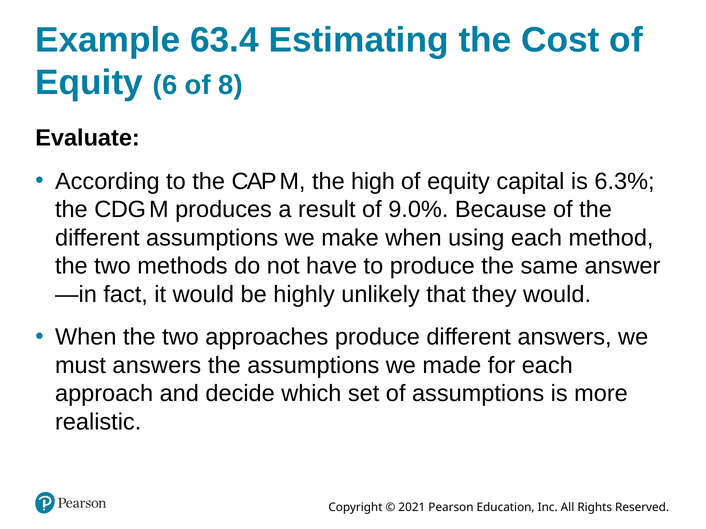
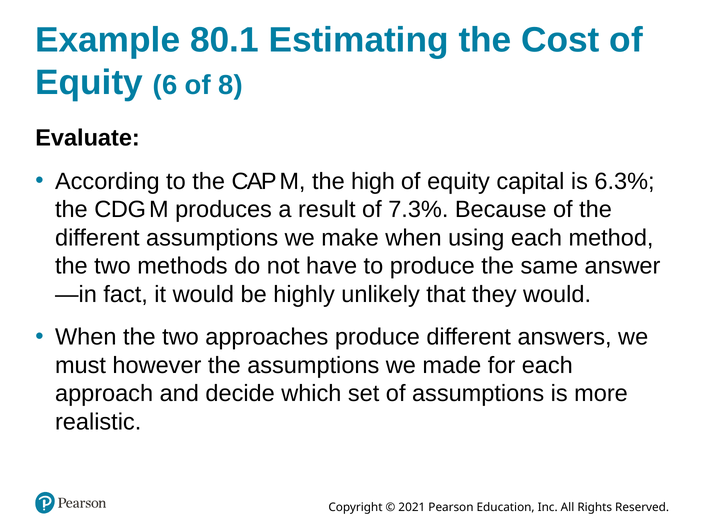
63.4: 63.4 -> 80.1
9.0%: 9.0% -> 7.3%
must answers: answers -> however
